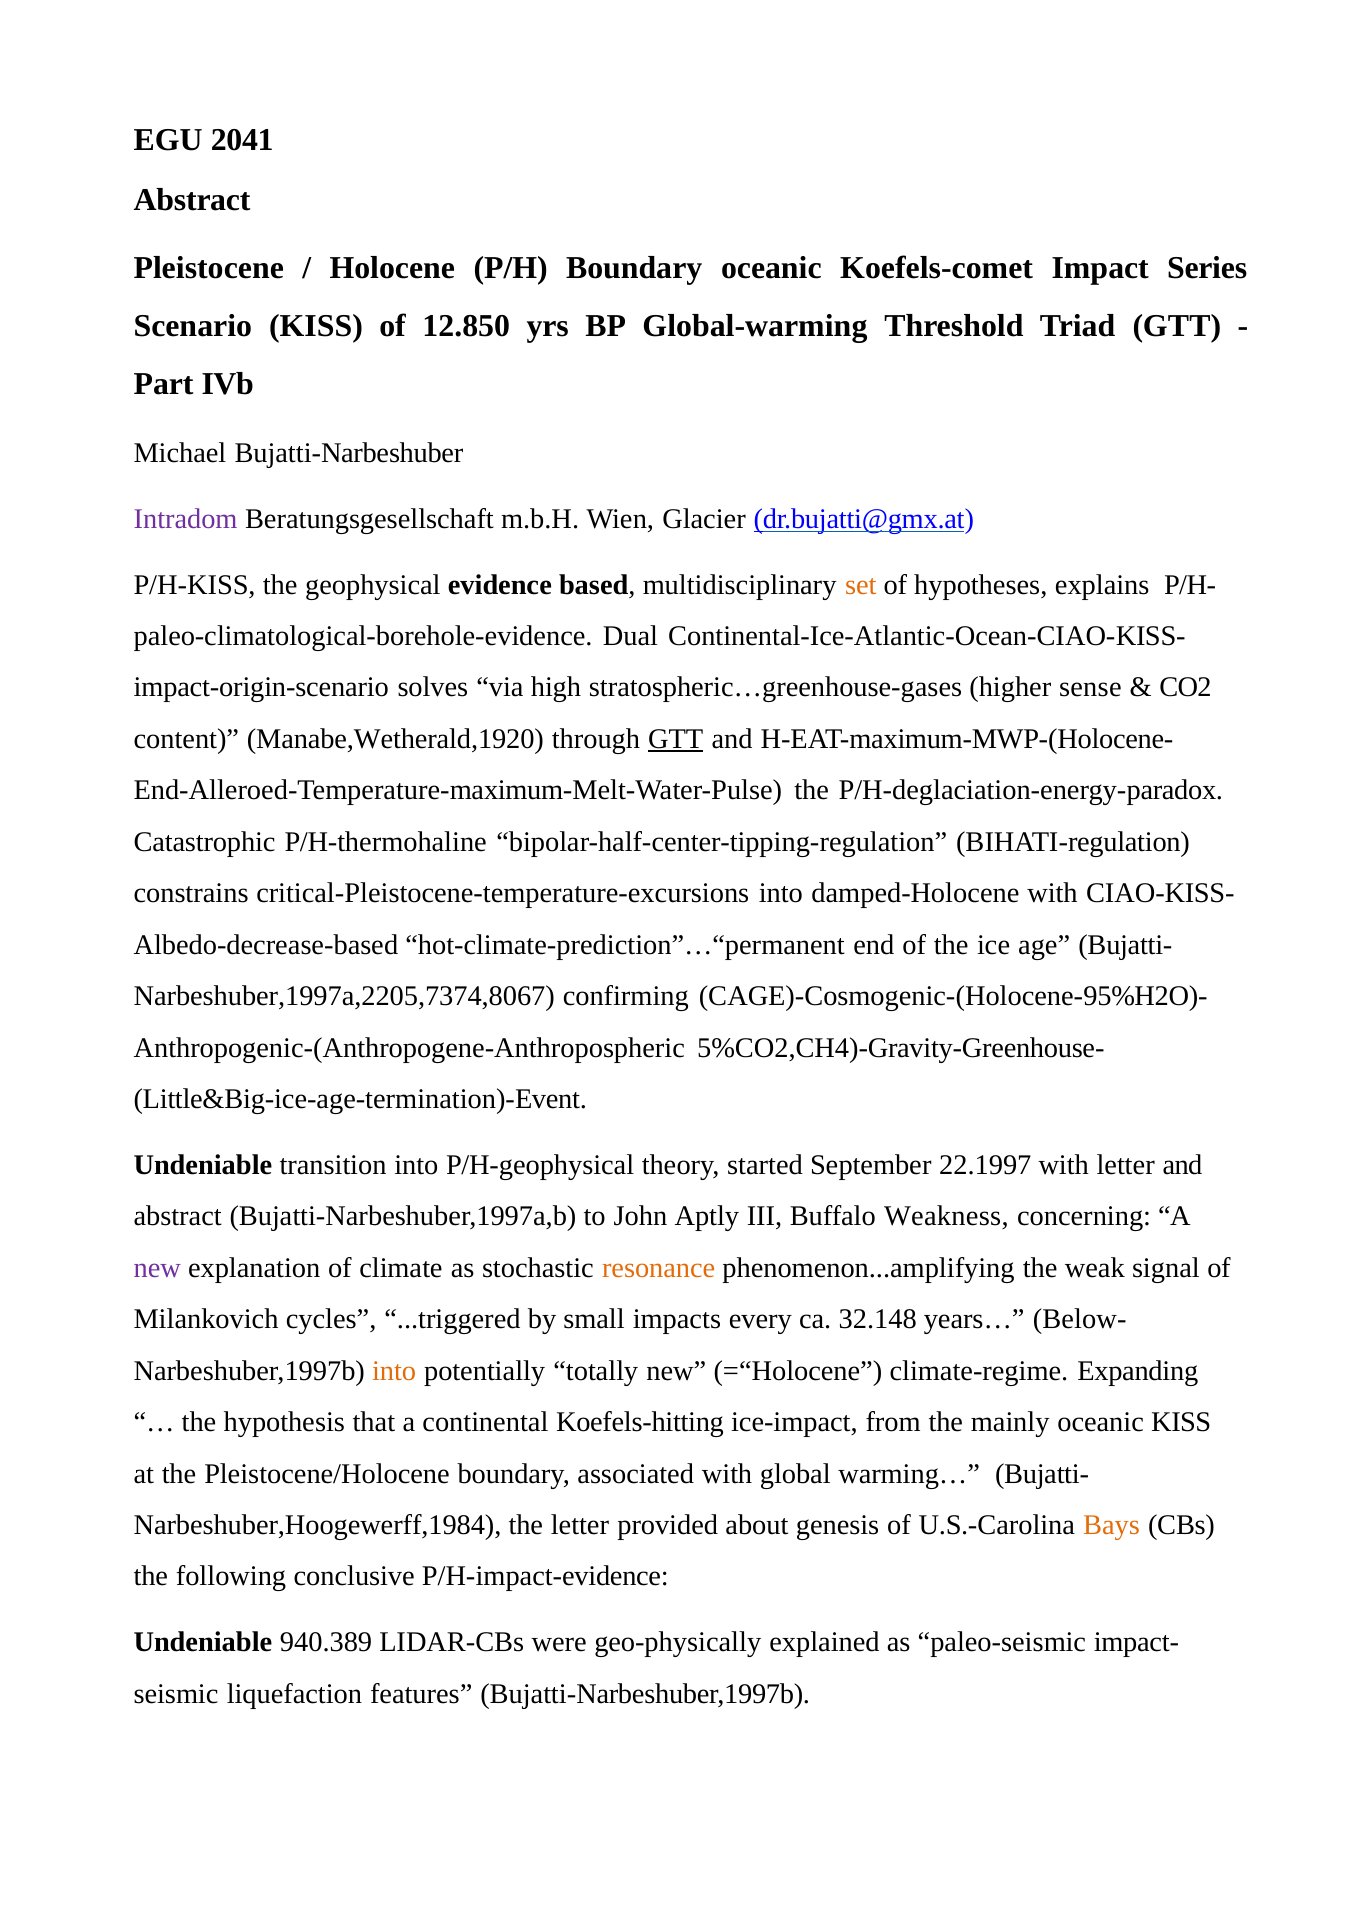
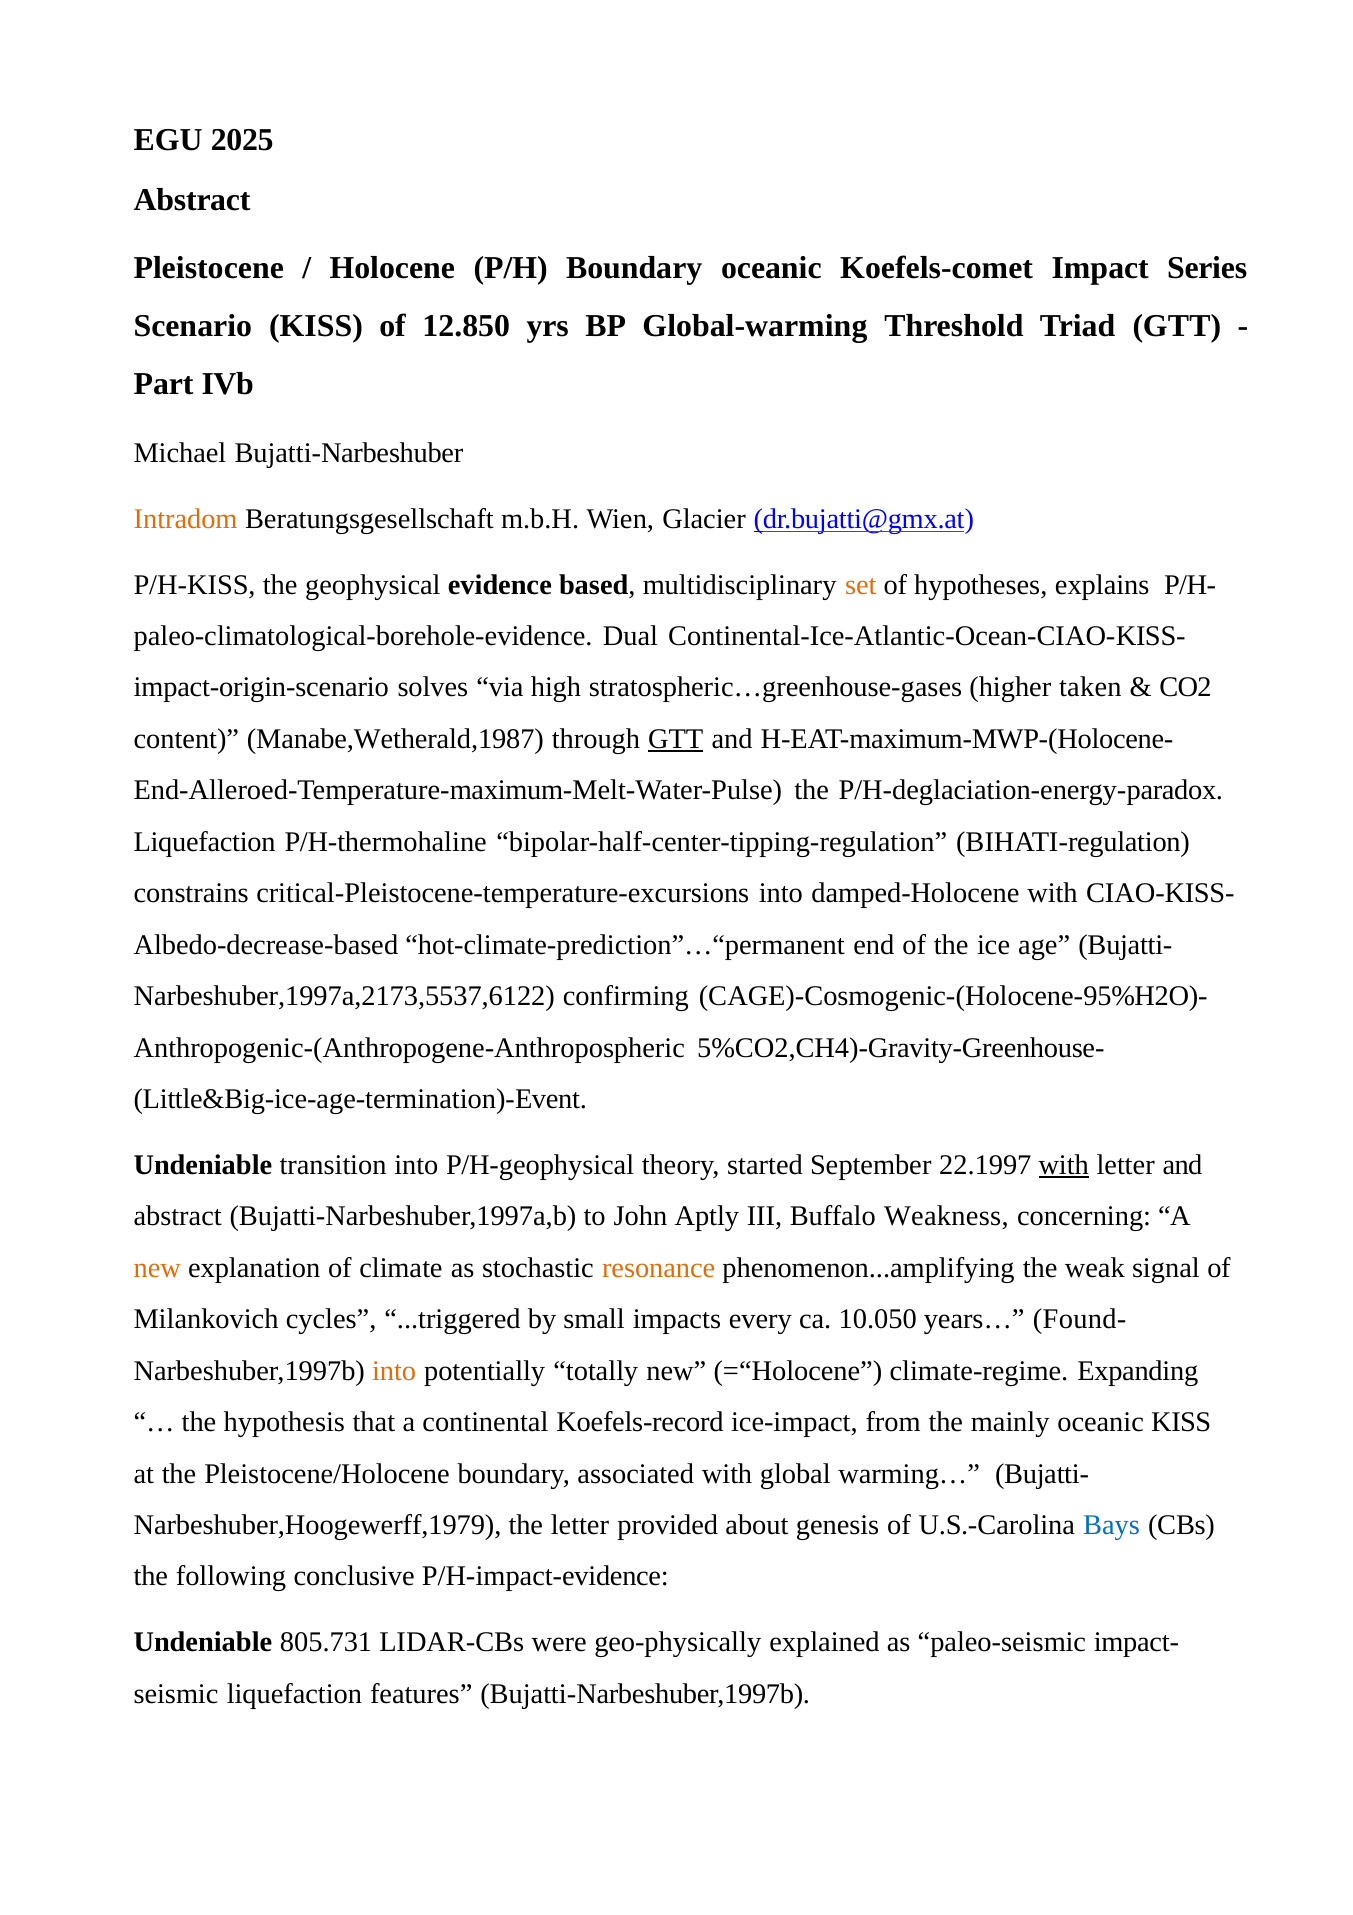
2041: 2041 -> 2025
Intradom colour: purple -> orange
sense: sense -> taken
Manabe,Wetherald,1920: Manabe,Wetherald,1920 -> Manabe,Wetherald,1987
Catastrophic at (205, 842): Catastrophic -> Liquefaction
Narbeshuber,1997a,2205,7374,8067: Narbeshuber,1997a,2205,7374,8067 -> Narbeshuber,1997a,2173,5537,6122
with at (1064, 1165) underline: none -> present
new at (157, 1268) colour: purple -> orange
32.148: 32.148 -> 10.050
Below-: Below- -> Found-
Koefels-hitting: Koefels-hitting -> Koefels-record
Narbeshuber,Hoogewerff,1984: Narbeshuber,Hoogewerff,1984 -> Narbeshuber,Hoogewerff,1979
Bays colour: orange -> blue
940.389: 940.389 -> 805.731
